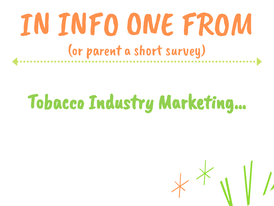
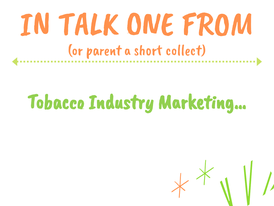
INFO: INFO -> TALK
survey: survey -> collect
